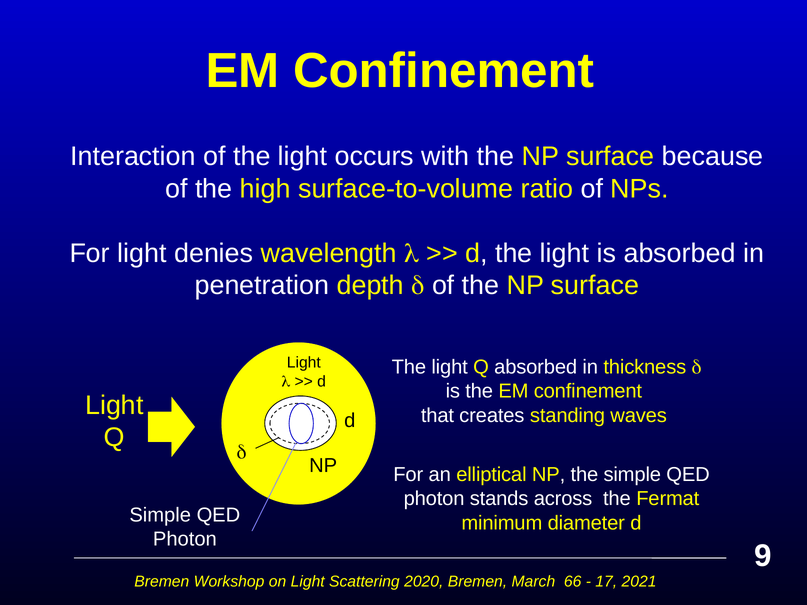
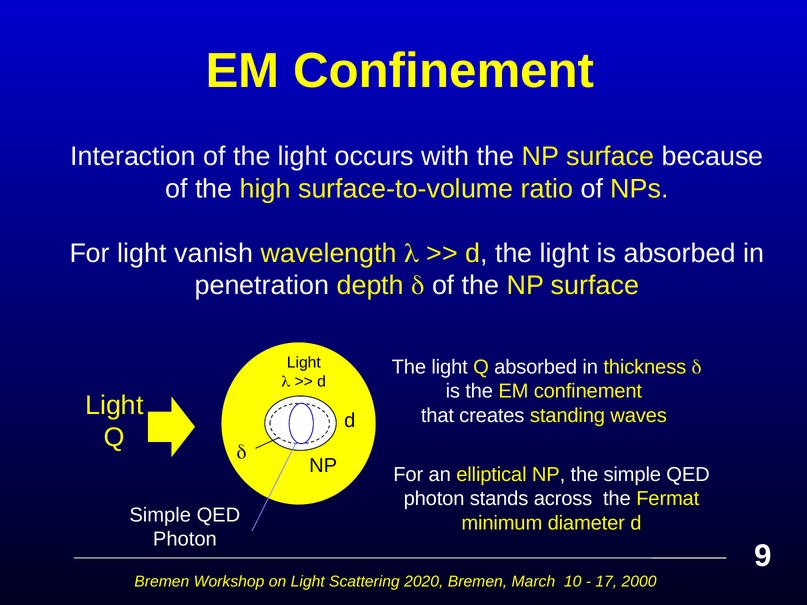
denies: denies -> vanish
66: 66 -> 10
2021: 2021 -> 2000
